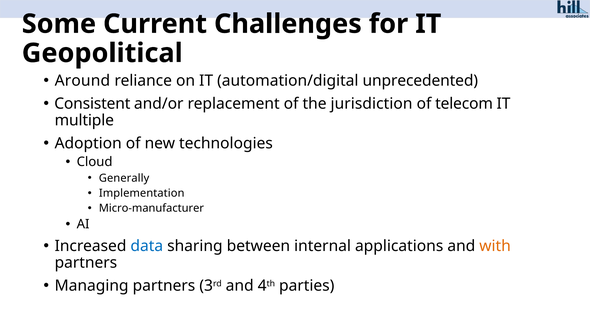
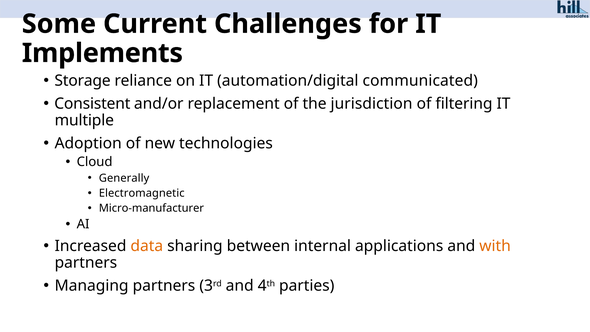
Geopolitical: Geopolitical -> Implements
Around: Around -> Storage
unprecedented: unprecedented -> communicated
telecom: telecom -> filtering
Implementation: Implementation -> Electromagnetic
data colour: blue -> orange
